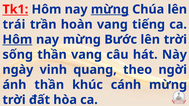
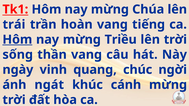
mừng at (110, 9) underline: present -> none
Bước: Bước -> Triều
theo: theo -> chúc
ánh thần: thần -> ngát
